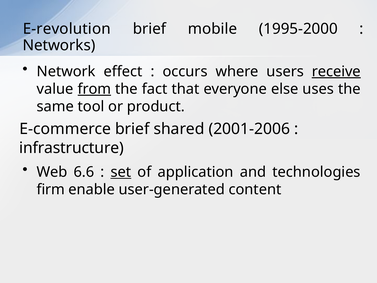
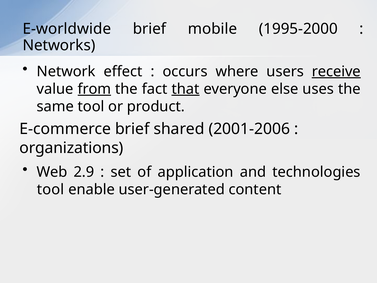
E-revolution: E-revolution -> E-worldwide
that underline: none -> present
infrastructure: infrastructure -> organizations
6.6: 6.6 -> 2.9
set underline: present -> none
firm at (51, 189): firm -> tool
